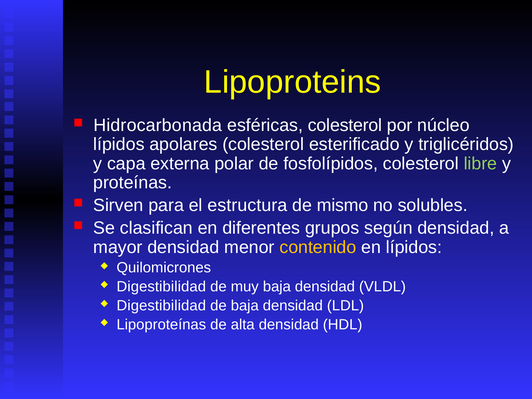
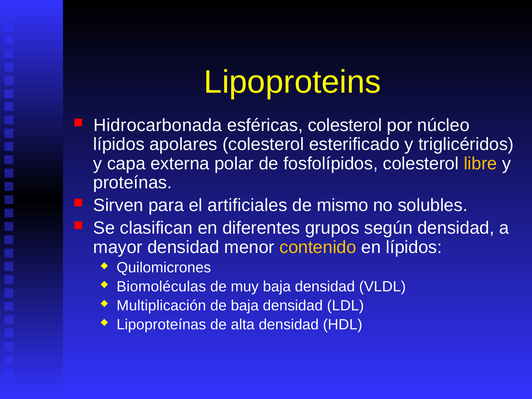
libre colour: light green -> yellow
estructura: estructura -> artificiales
Digestibilidad at (161, 287): Digestibilidad -> Biomoléculas
Digestibilidad at (161, 306): Digestibilidad -> Multiplicación
